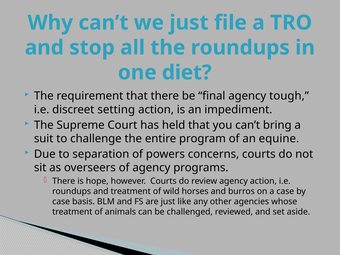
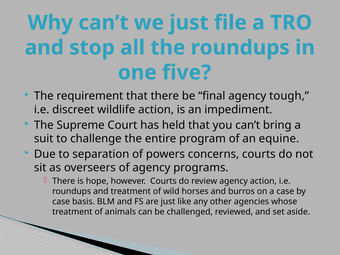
diet: diet -> five
setting: setting -> wildlife
